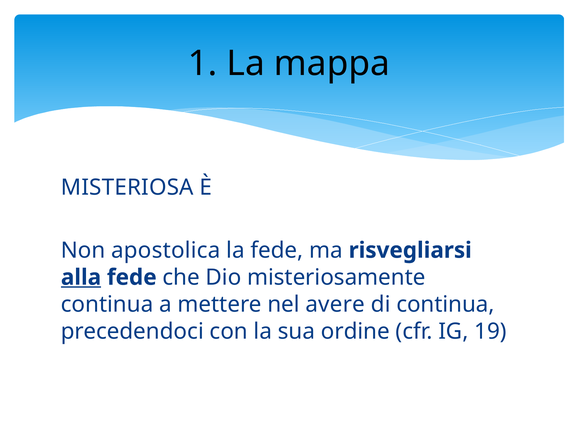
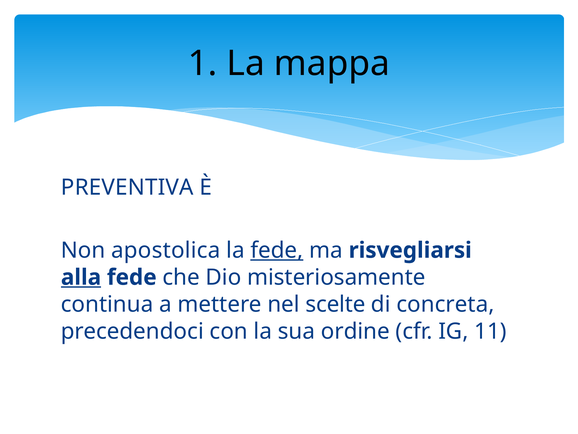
MISTERIOSA: MISTERIOSA -> PREVENTIVA
fede at (277, 250) underline: none -> present
avere: avere -> scelte
di continua: continua -> concreta
19: 19 -> 11
